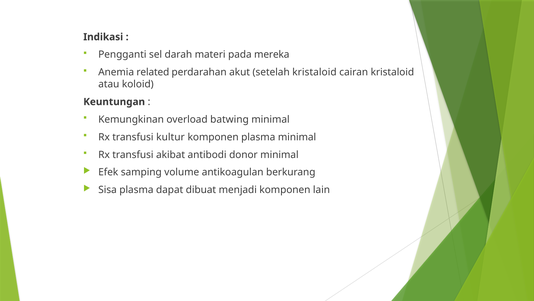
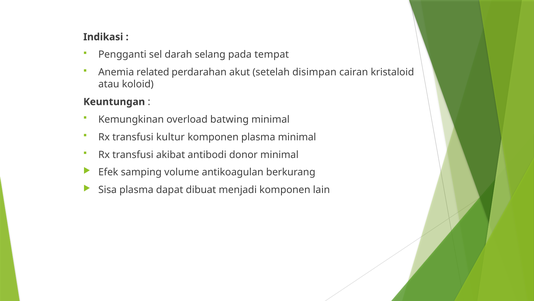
materi: materi -> selang
mereka: mereka -> tempat
setelah kristaloid: kristaloid -> disimpan
